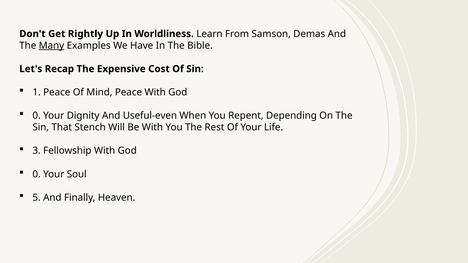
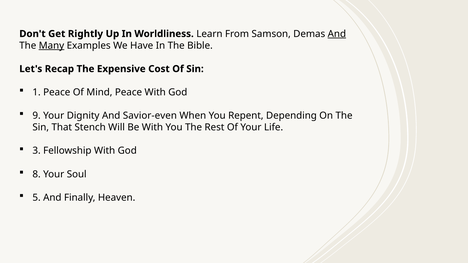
And at (337, 34) underline: none -> present
0 at (37, 116): 0 -> 9
Useful-even: Useful-even -> Savior-even
0 at (37, 174): 0 -> 8
